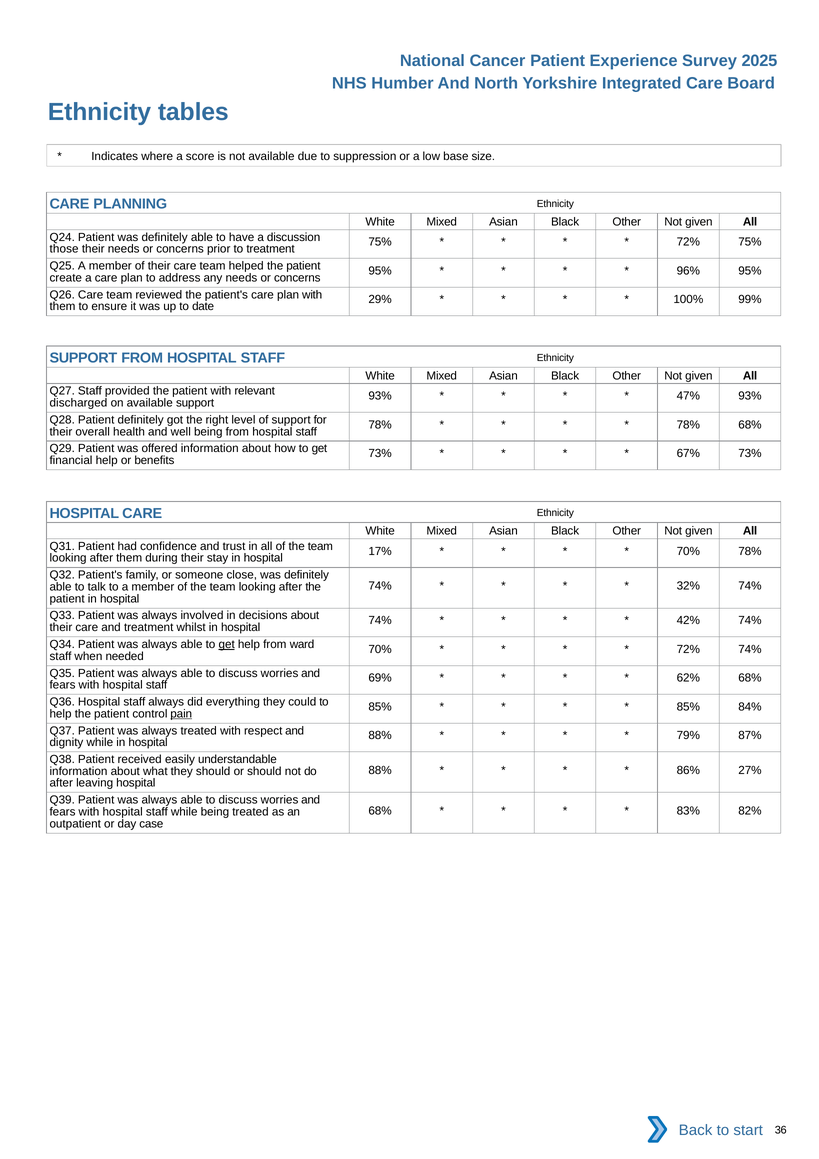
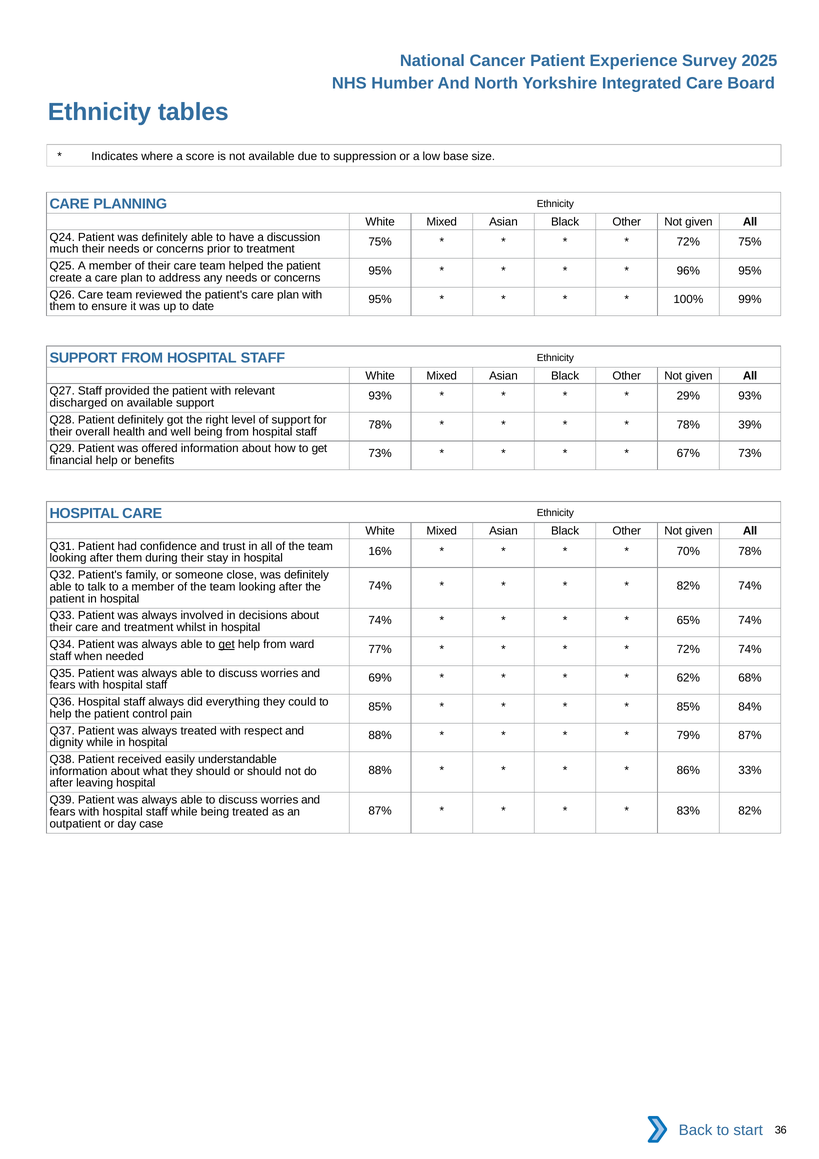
those: those -> much
29% at (380, 300): 29% -> 95%
47%: 47% -> 29%
78% 68%: 68% -> 39%
17%: 17% -> 16%
32% at (688, 586): 32% -> 82%
42%: 42% -> 65%
70% at (380, 649): 70% -> 77%
pain underline: present -> none
27%: 27% -> 33%
68% at (380, 811): 68% -> 87%
